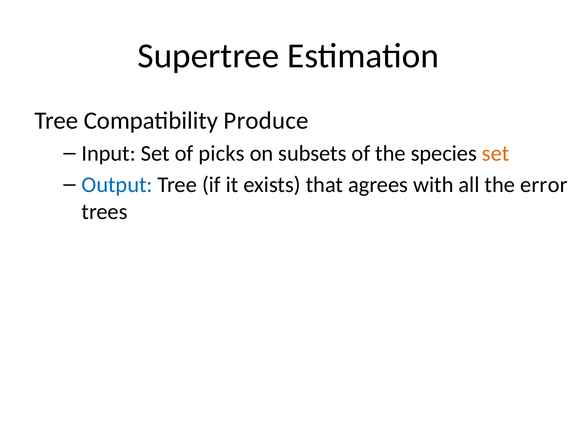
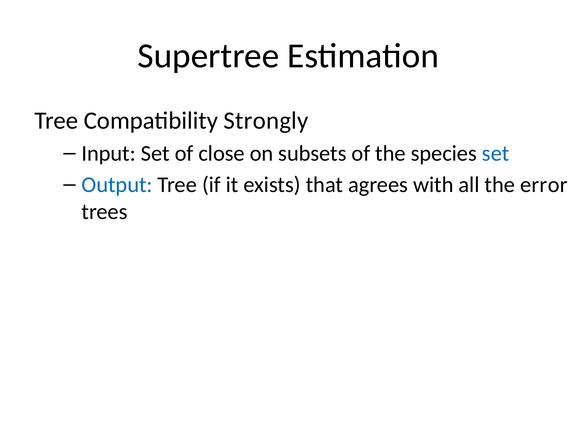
Produce: Produce -> Strongly
of picks: picks -> close
set at (496, 153) colour: orange -> blue
